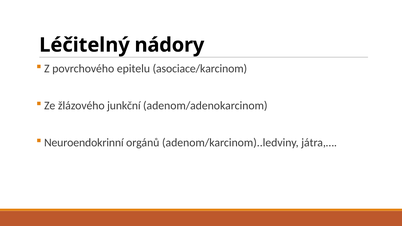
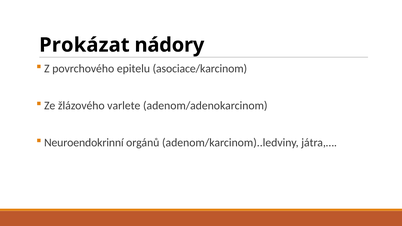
Léčitelný: Léčitelný -> Prokázat
junkční: junkční -> varlete
